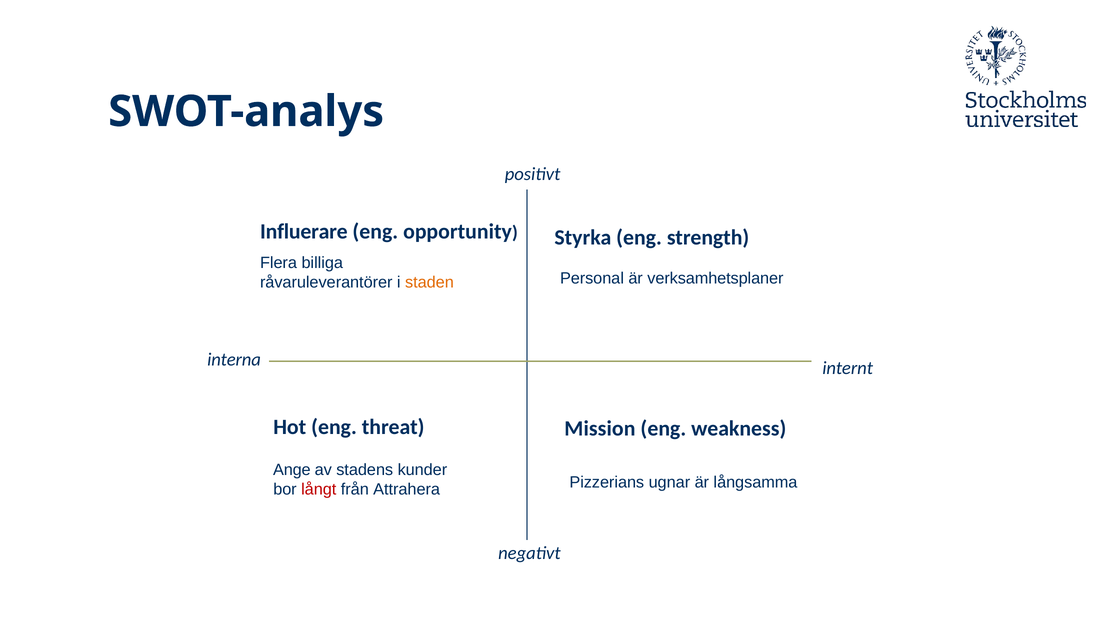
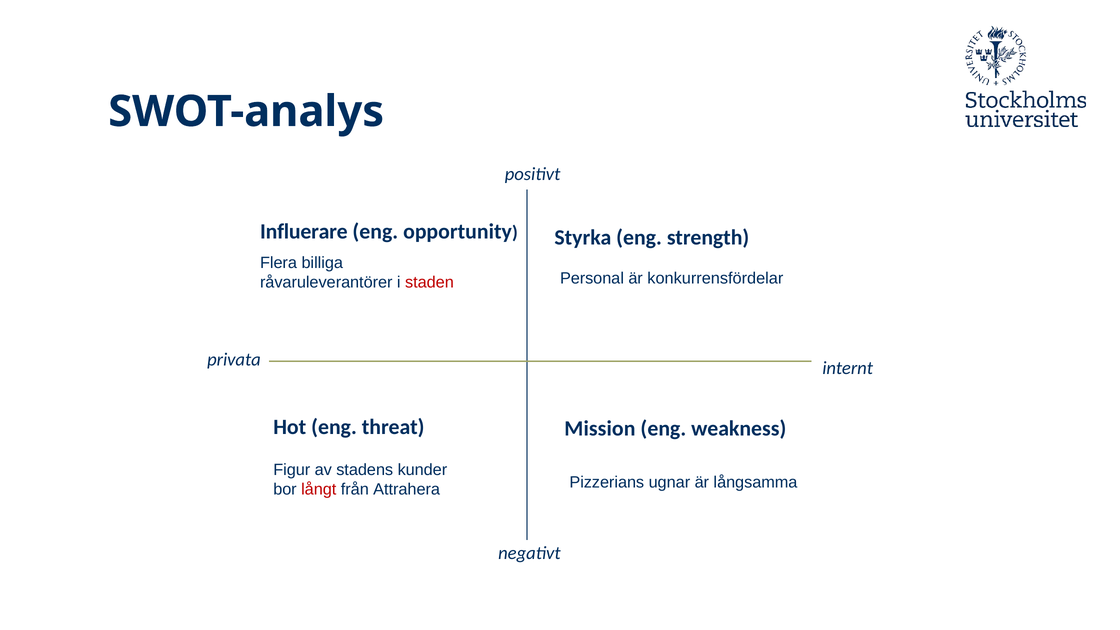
verksamhetsplaner: verksamhetsplaner -> konkurrensfördelar
staden colour: orange -> red
interna: interna -> privata
Ange: Ange -> Figur
